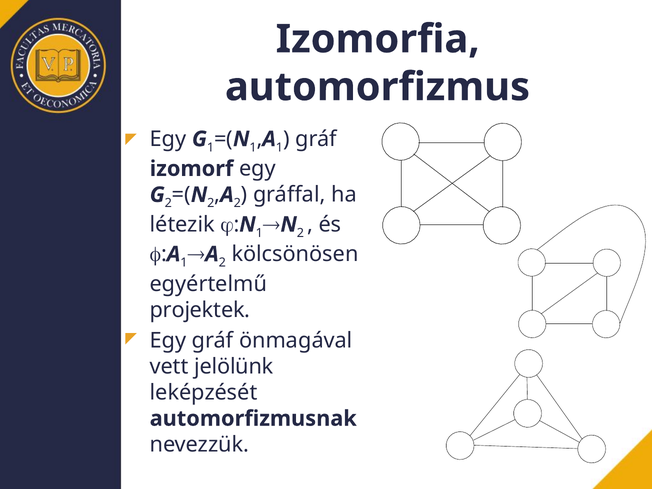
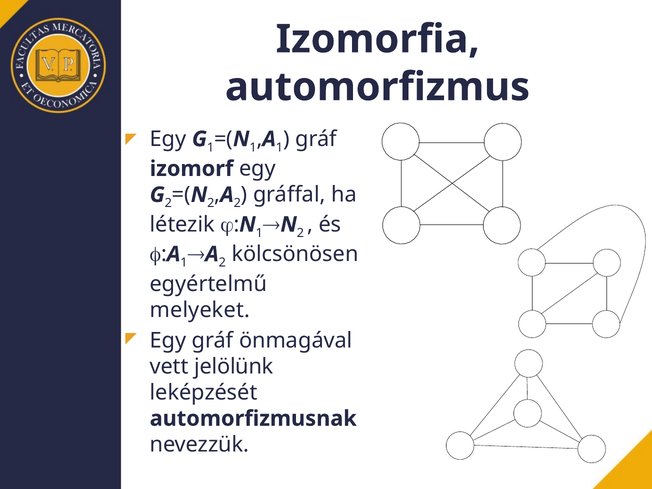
projektek: projektek -> melyeket
